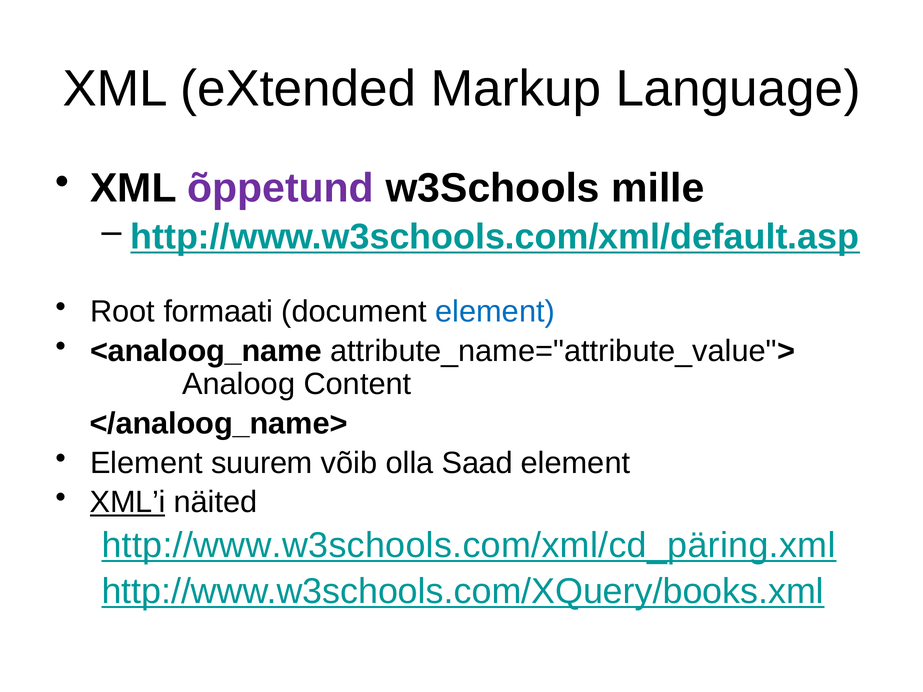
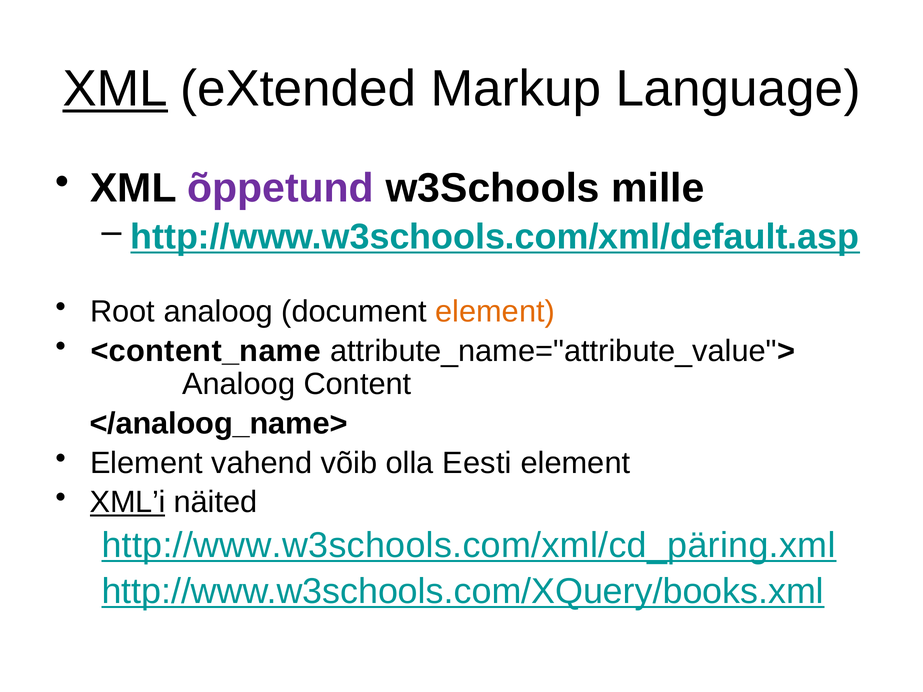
XML at (115, 89) underline: none -> present
Root formaati: formaati -> analoog
element at (495, 312) colour: blue -> orange
<analoog_name: <analoog_name -> <content_name
suurem: suurem -> vahend
Saad: Saad -> Eesti
